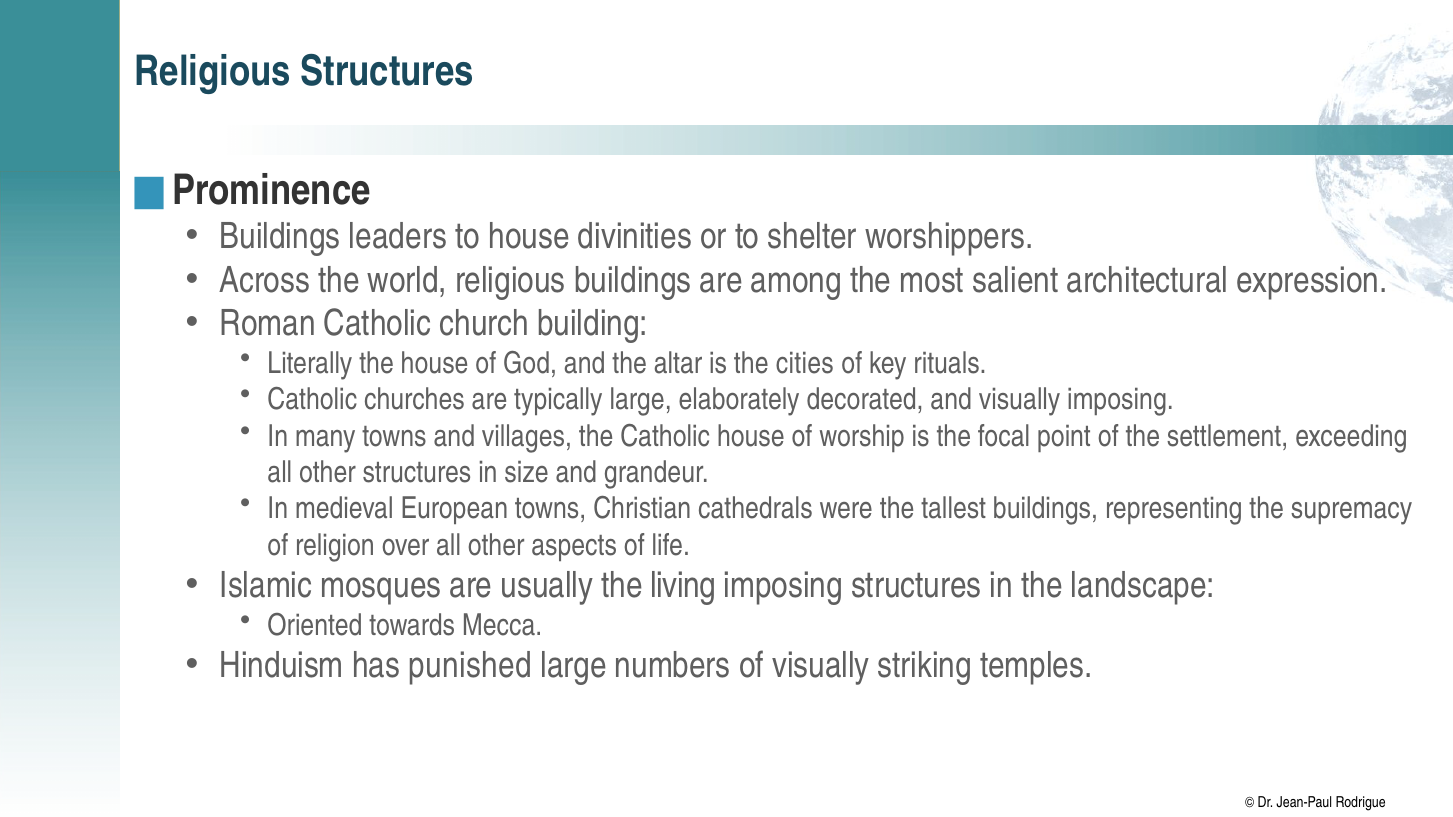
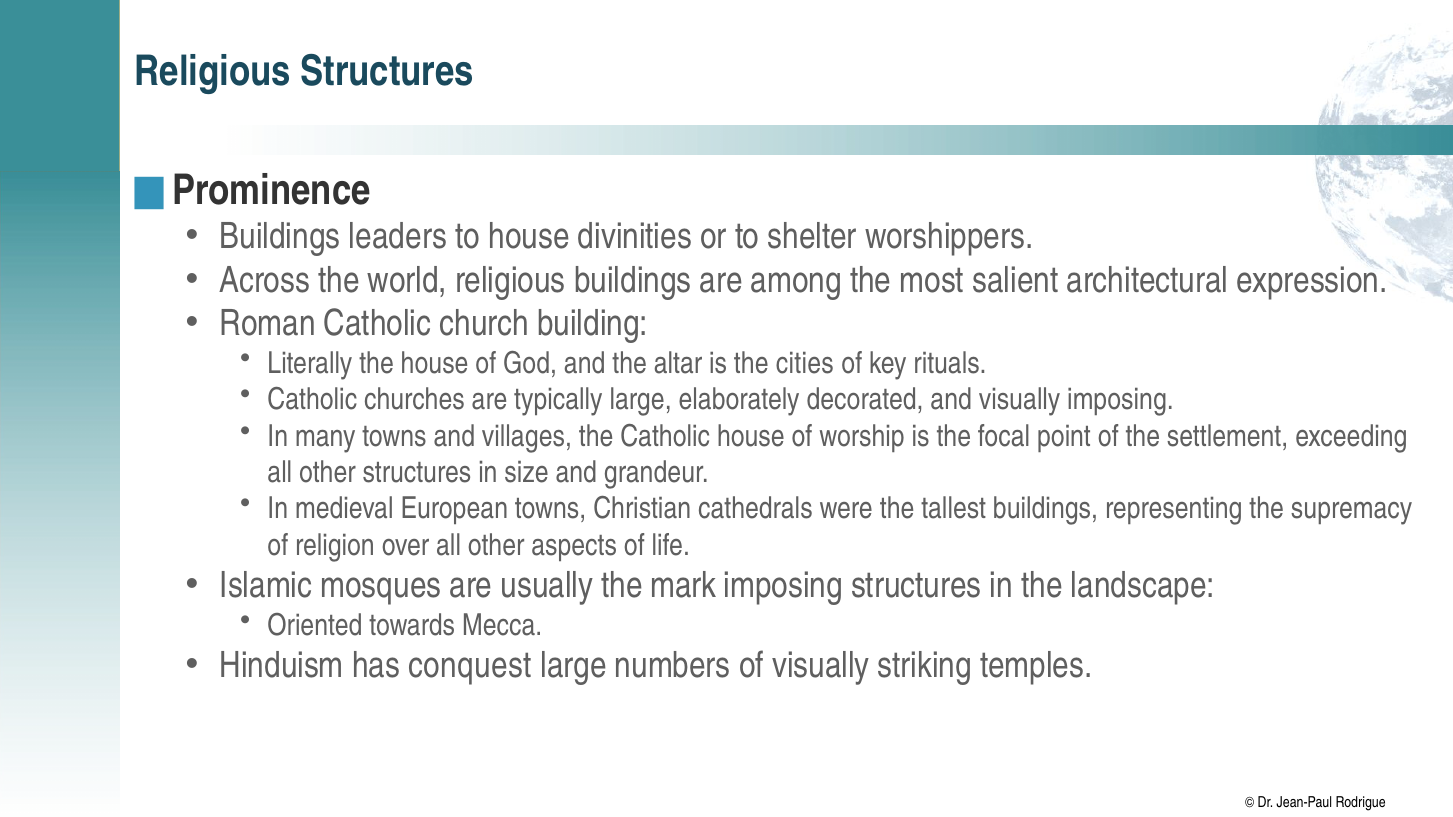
living: living -> mark
punished: punished -> conquest
